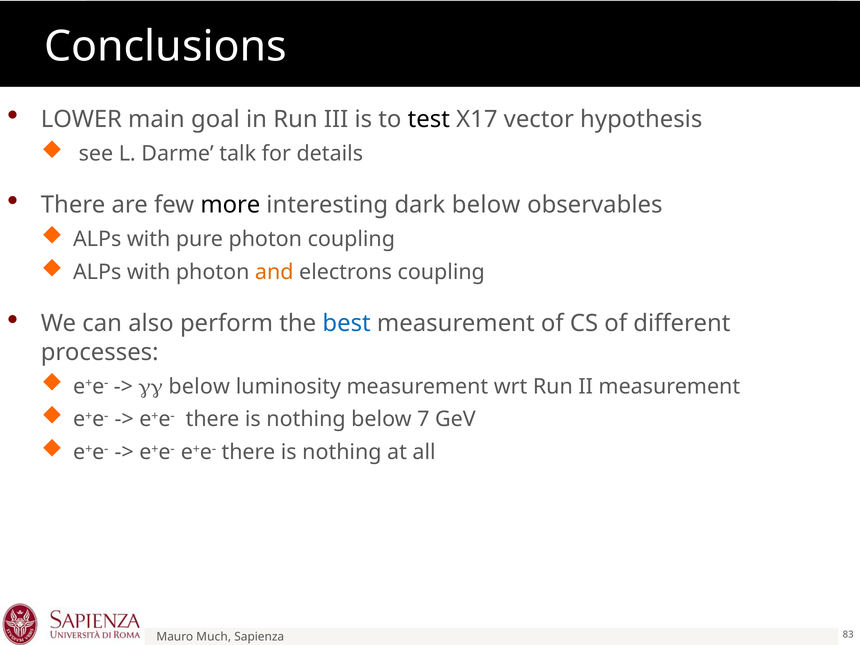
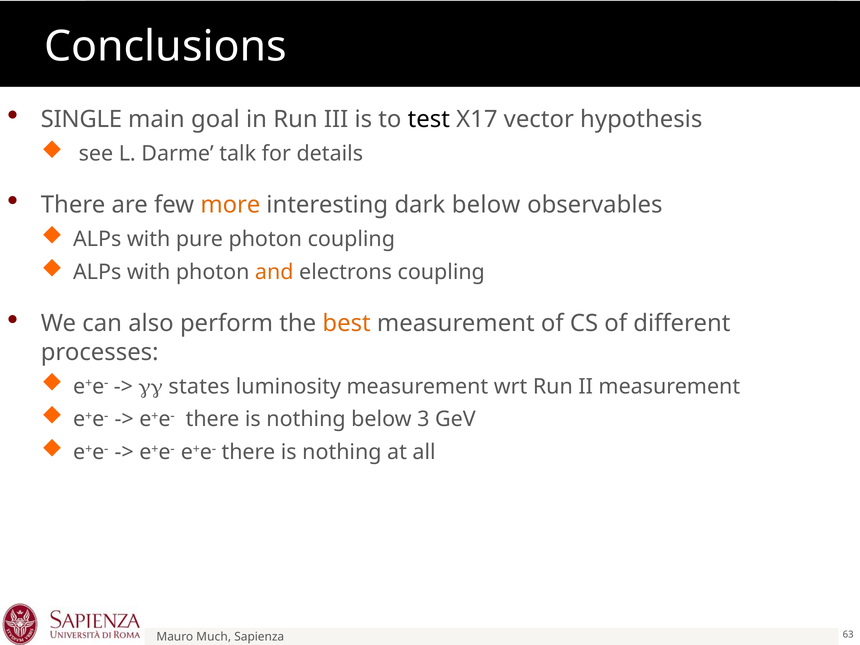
LOWER: LOWER -> SINGLE
more colour: black -> orange
best colour: blue -> orange
gg below: below -> states
7: 7 -> 3
83: 83 -> 63
